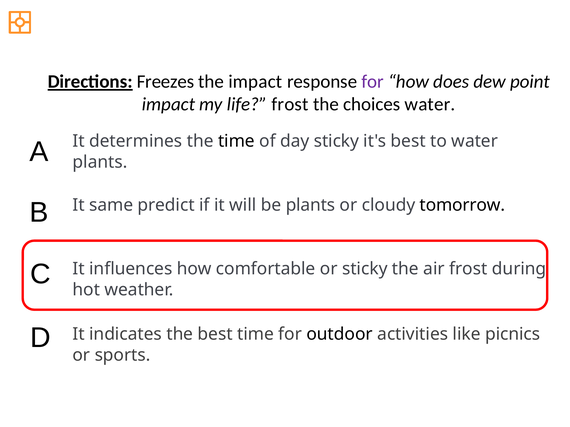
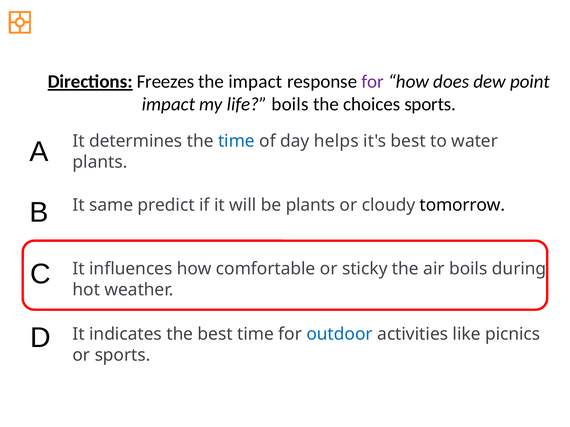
life frost: frost -> boils
choices water: water -> sports
time at (236, 141) colour: black -> blue
day sticky: sticky -> helps
air frost: frost -> boils
outdoor colour: black -> blue
